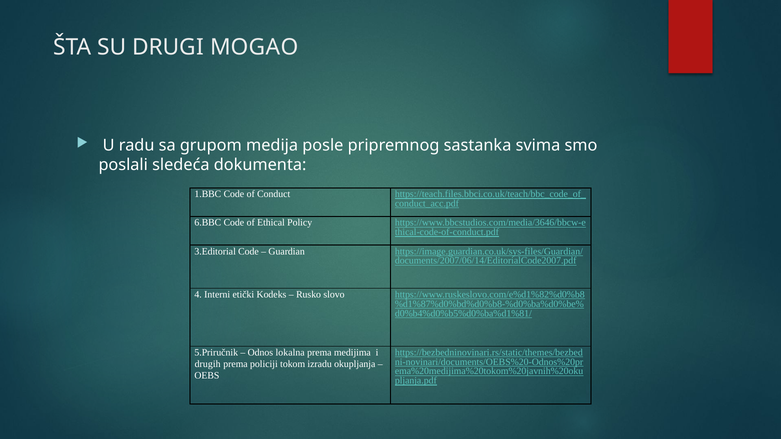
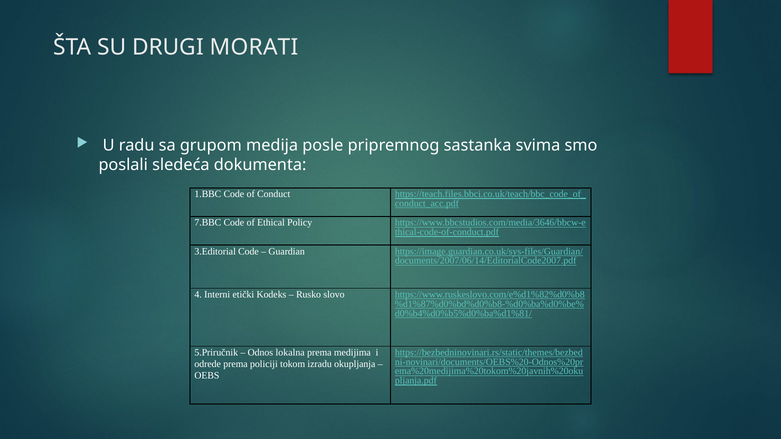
MOGAO: MOGAO -> MORATI
6.BBC: 6.BBC -> 7.BBC
drugih: drugih -> odrede
